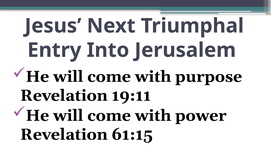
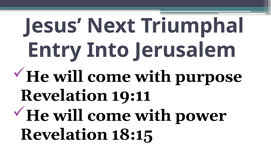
61:15: 61:15 -> 18:15
